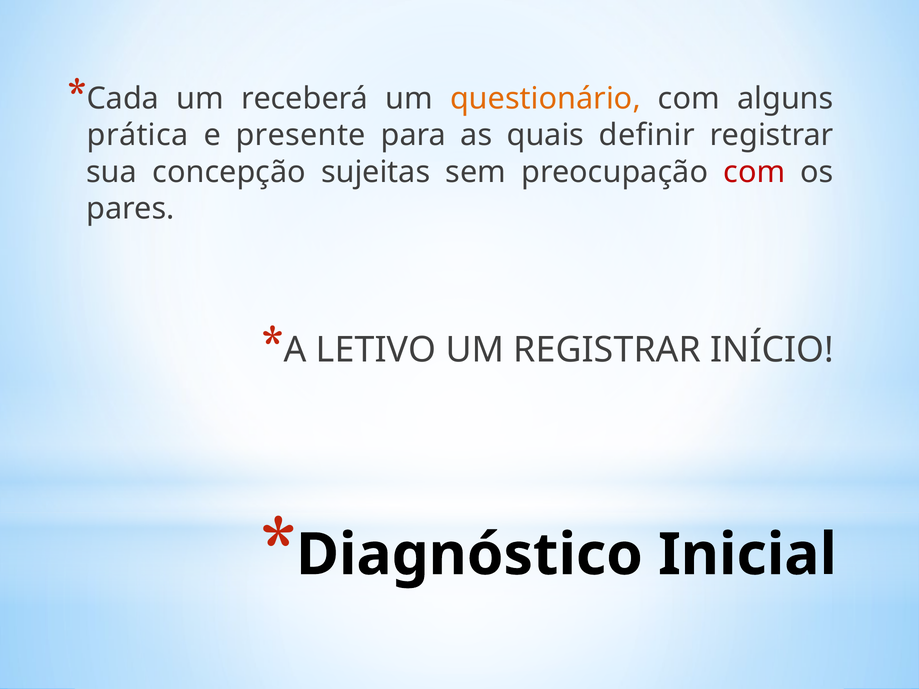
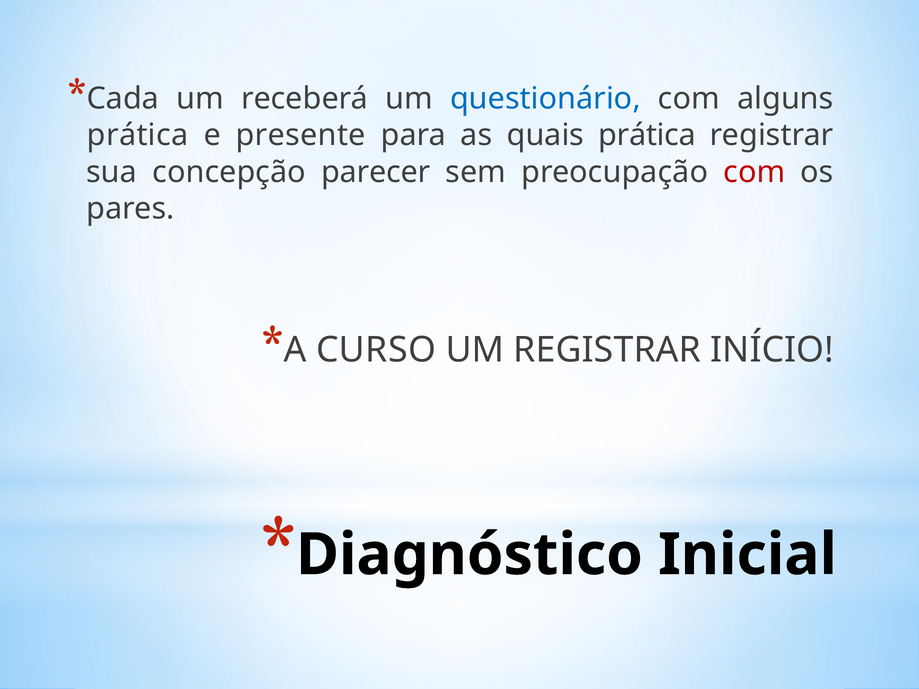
questionário colour: orange -> blue
quais definir: definir -> prática
sujeitas: sujeitas -> parecer
LETIVO: LETIVO -> CURSO
